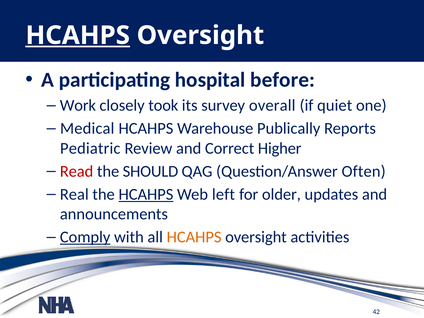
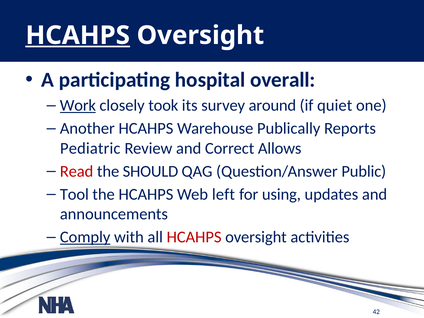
before: before -> overall
Work underline: none -> present
overall: overall -> around
Medical: Medical -> Another
Higher: Higher -> Allows
Often: Often -> Public
Real: Real -> Tool
HCAHPS at (146, 194) underline: present -> none
older: older -> using
HCAHPS at (194, 237) colour: orange -> red
